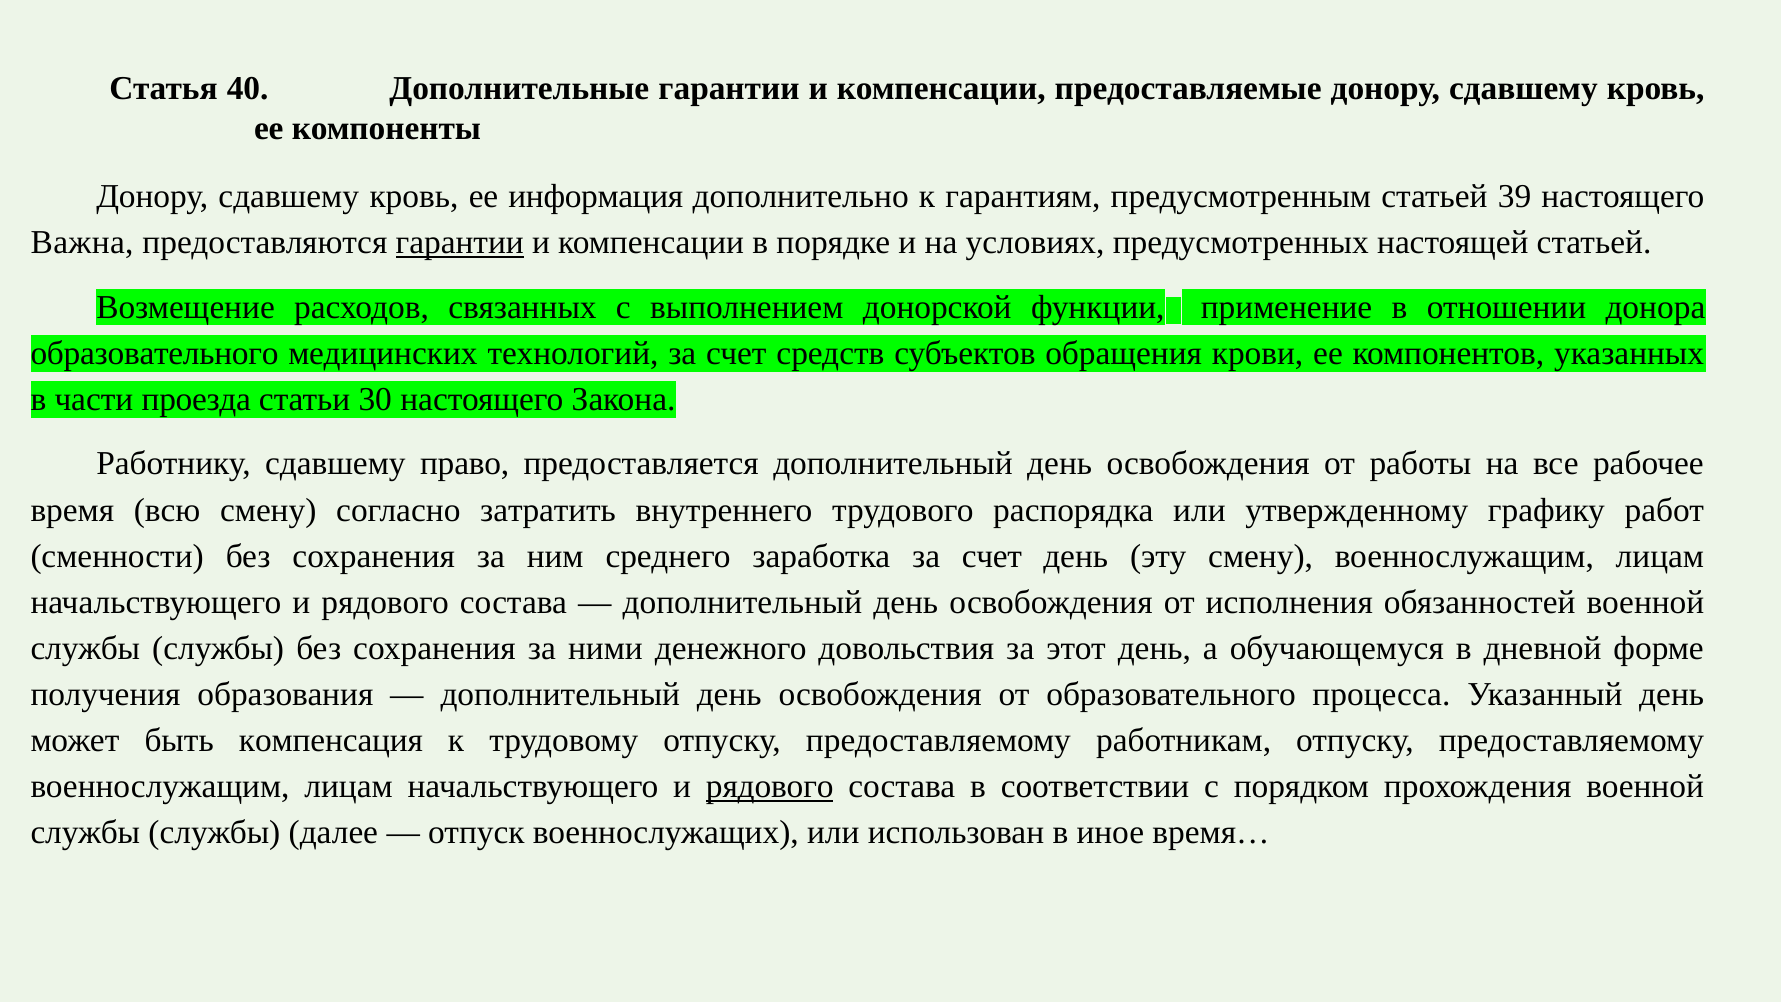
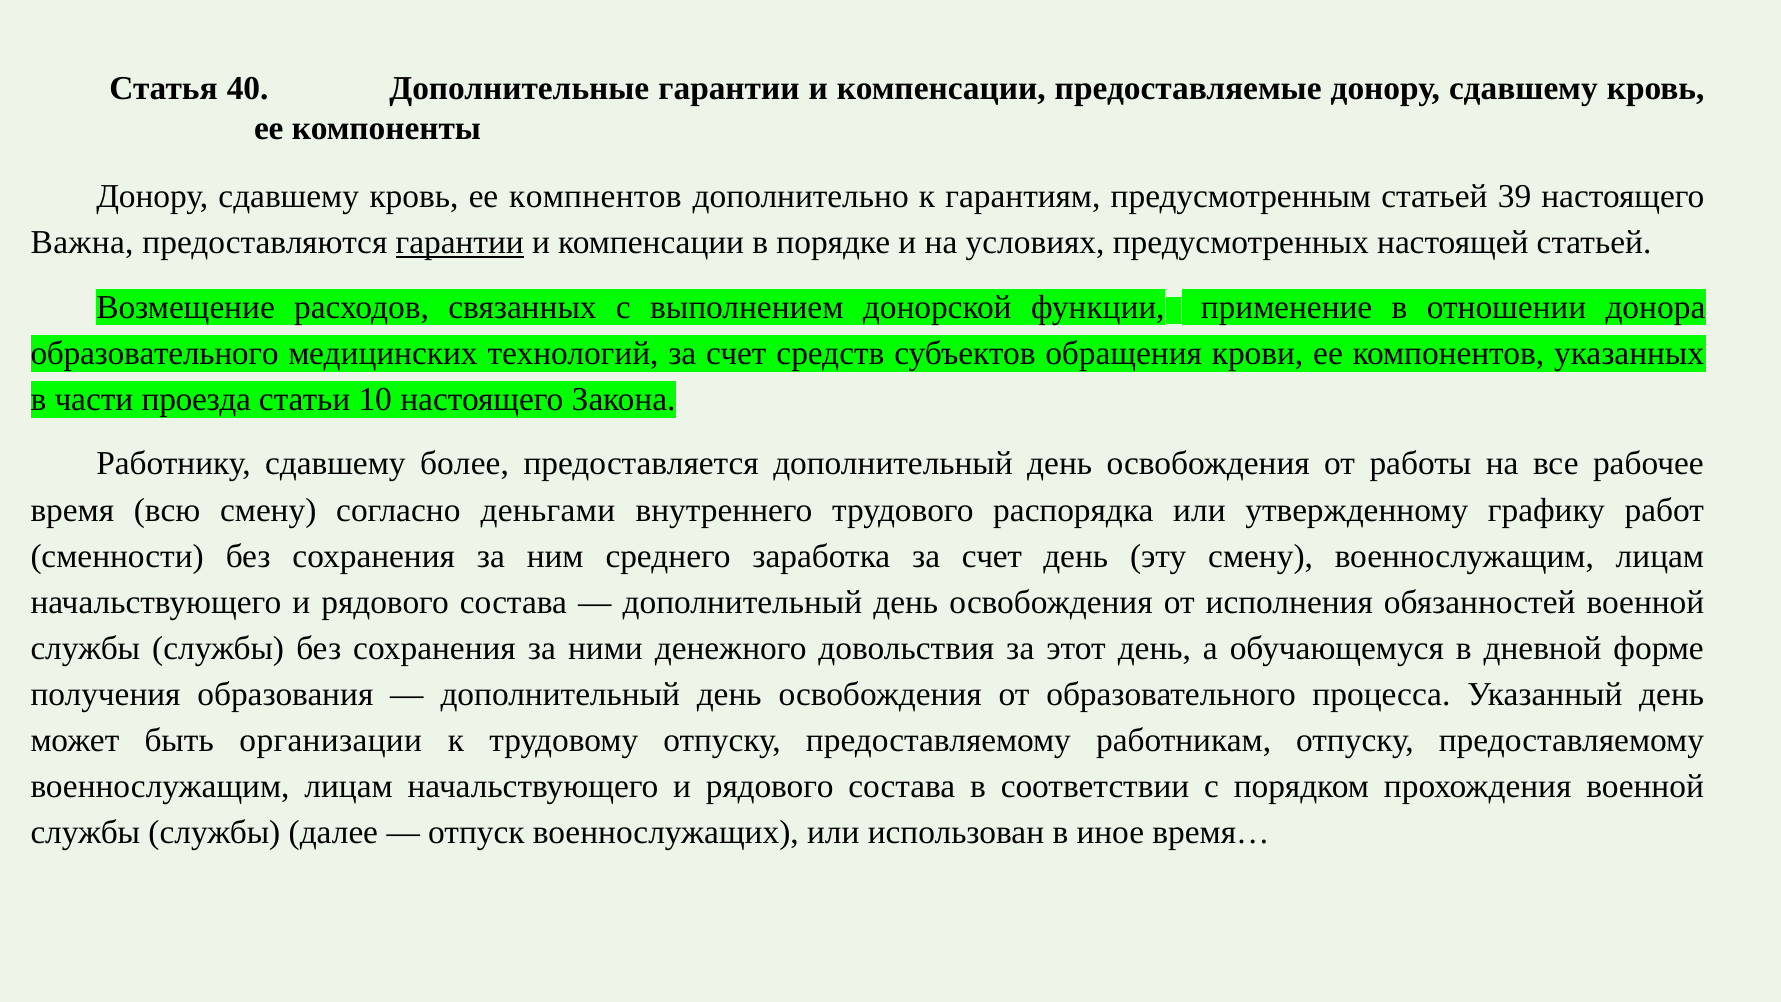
информация: информация -> компнентов
30: 30 -> 10
право: право -> более
затратить: затратить -> деньгами
компенсация: компенсация -> организации
рядового at (770, 786) underline: present -> none
